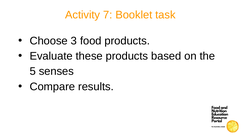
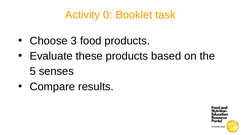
7: 7 -> 0
